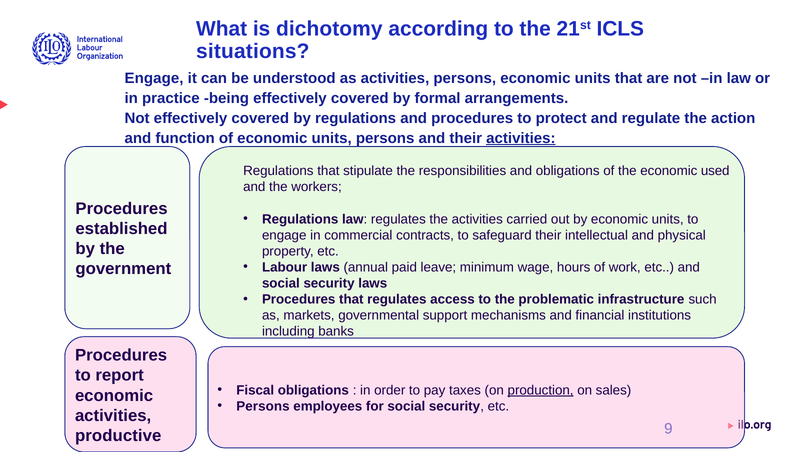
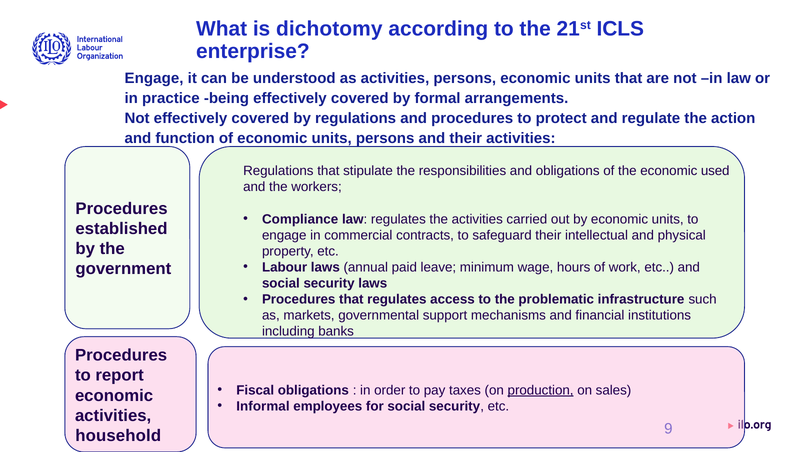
situations: situations -> enterprise
activities at (521, 138) underline: present -> none
Regulations at (300, 219): Regulations -> Compliance
Persons at (263, 406): Persons -> Informal
productive: productive -> household
